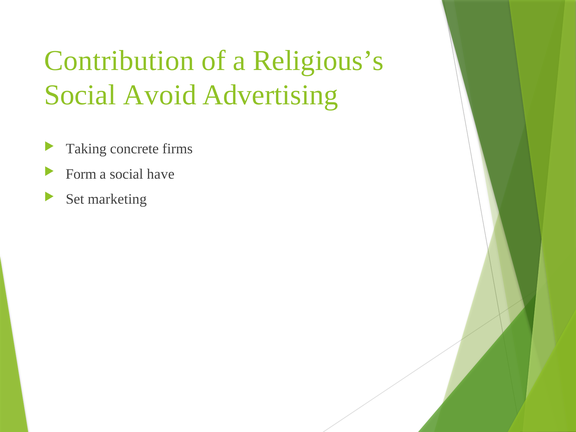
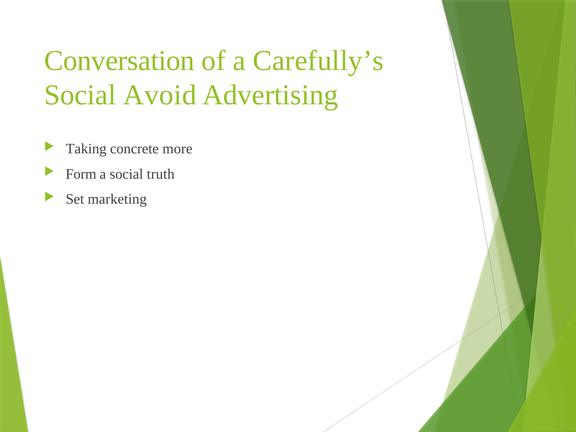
Contribution: Contribution -> Conversation
Religious’s: Religious’s -> Carefully’s
firms: firms -> more
have: have -> truth
